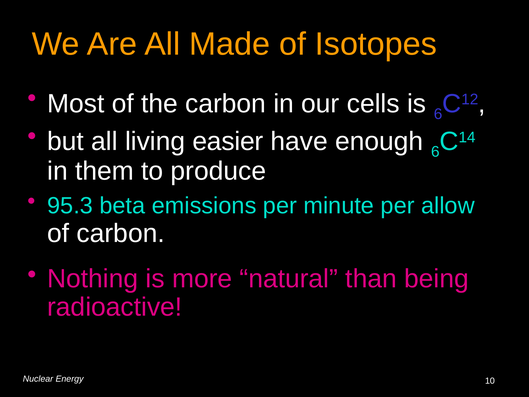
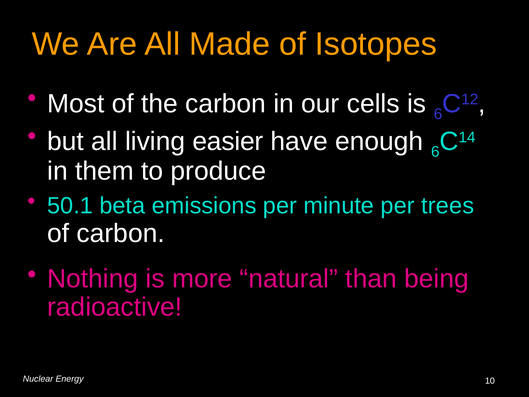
95.3: 95.3 -> 50.1
allow: allow -> trees
